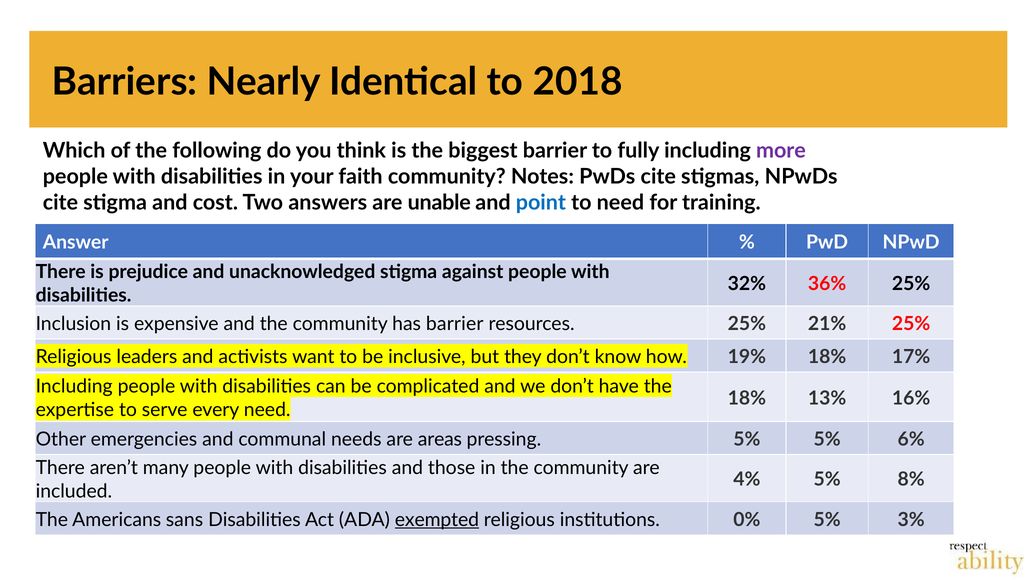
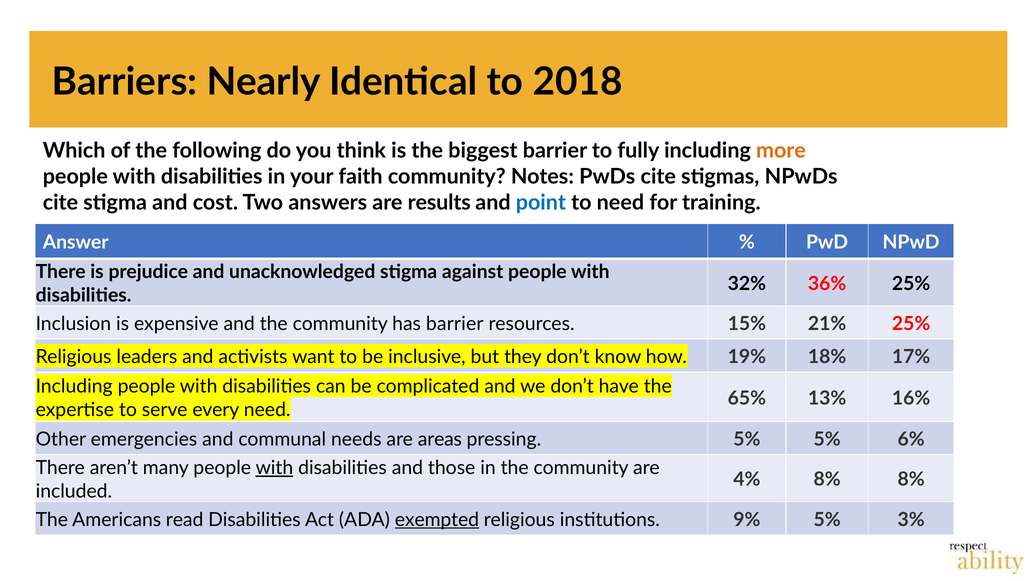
more colour: purple -> orange
unable: unable -> results
resources 25%: 25% -> 15%
18% at (747, 398): 18% -> 65%
with at (274, 468) underline: none -> present
4% 5%: 5% -> 8%
sans: sans -> read
0%: 0% -> 9%
